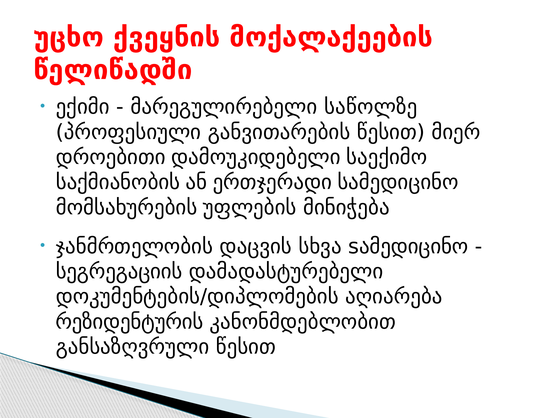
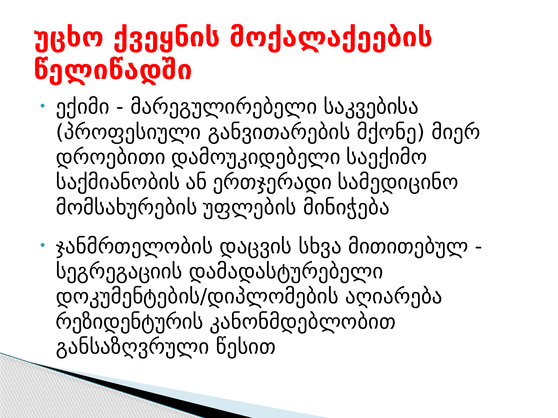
საწოლზე: საწოლზე -> საკვებისა
განვითარების წესით: წესით -> მქონე
sამედიცინო: sამედიცინო -> მითითებულ
